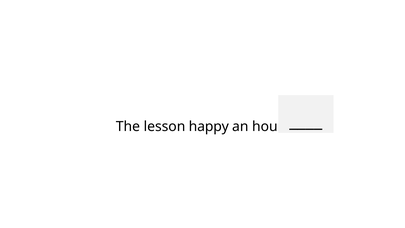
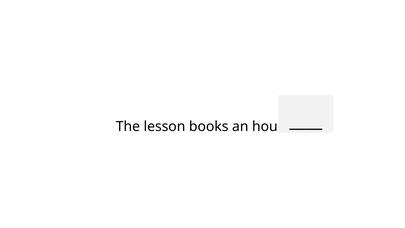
happy: happy -> books
